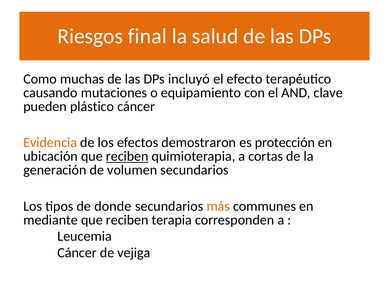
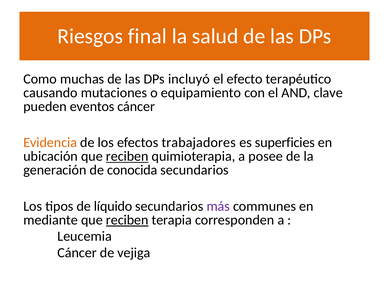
plástico: plástico -> eventos
demostraron: demostraron -> trabajadores
protección: protección -> superficies
cortas: cortas -> posee
volumen: volumen -> conocida
donde: donde -> líquido
más colour: orange -> purple
reciben at (127, 220) underline: none -> present
